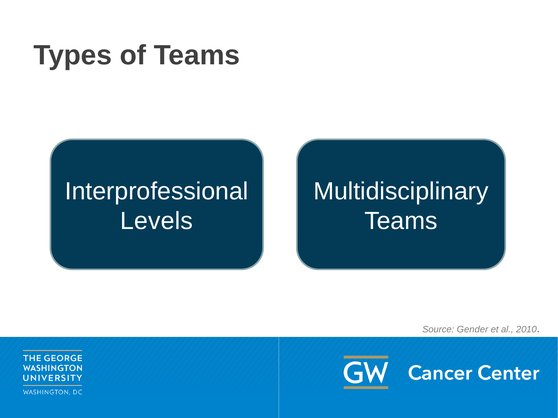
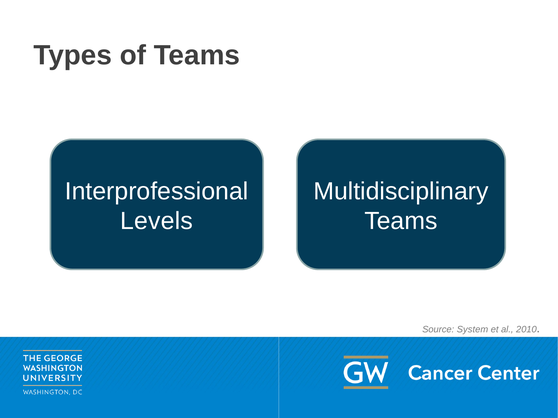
Gender: Gender -> System
